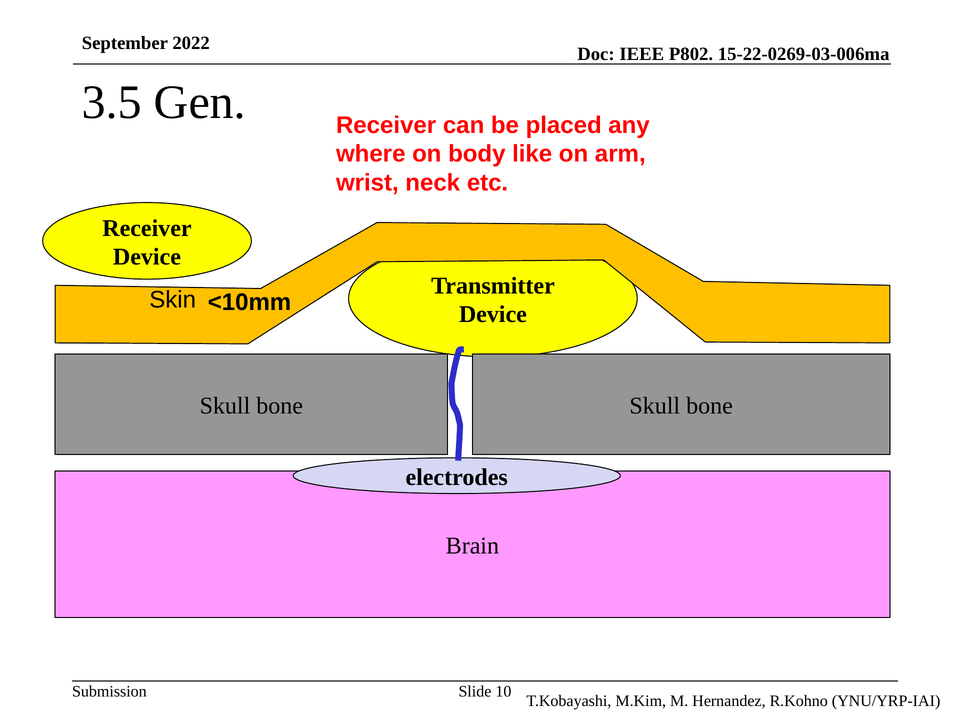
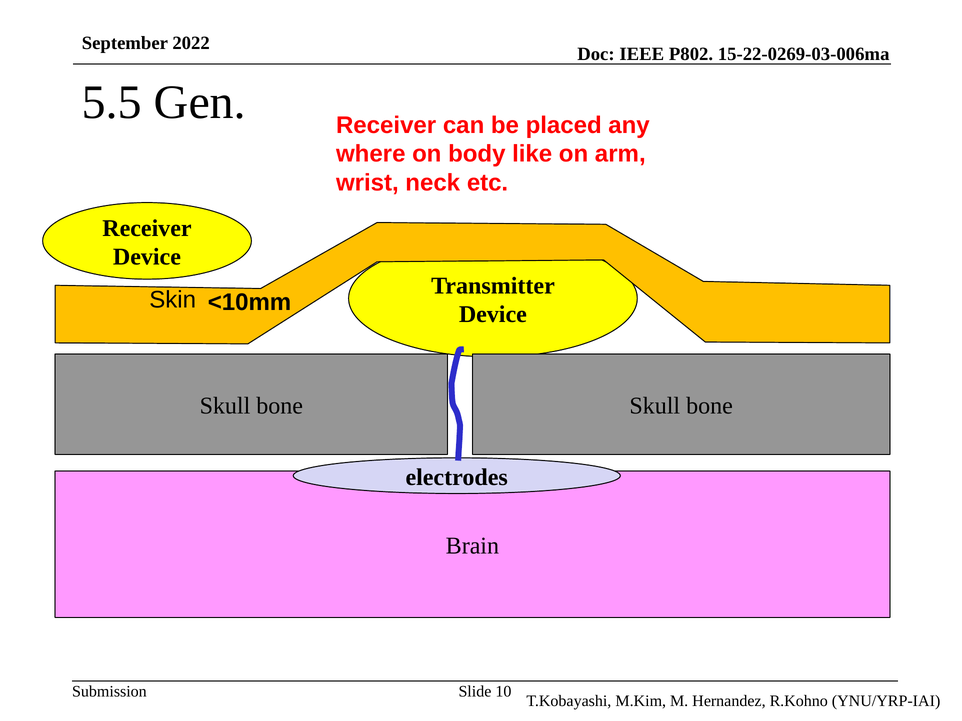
3.5: 3.5 -> 5.5
